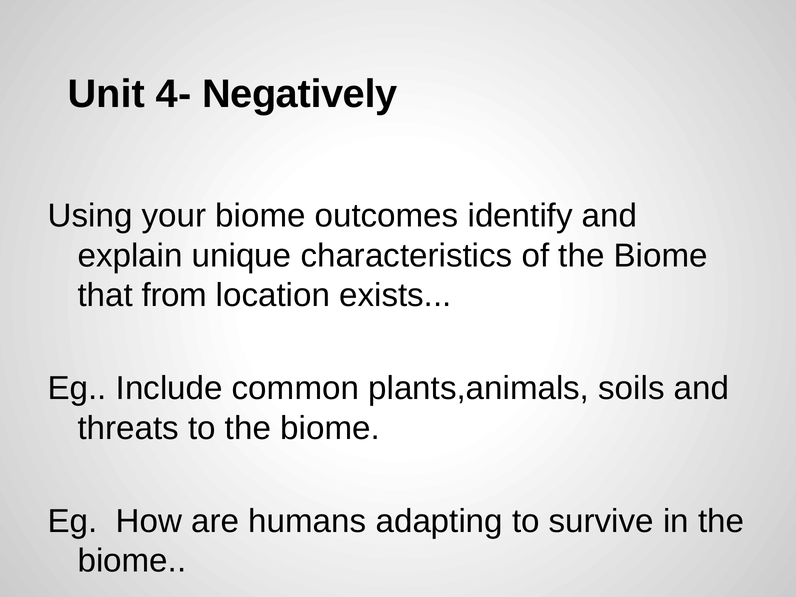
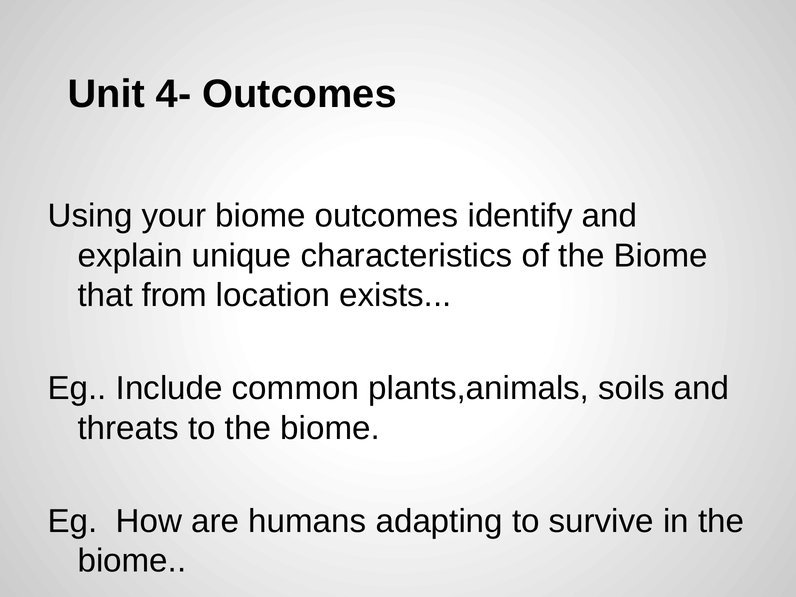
4- Negatively: Negatively -> Outcomes
